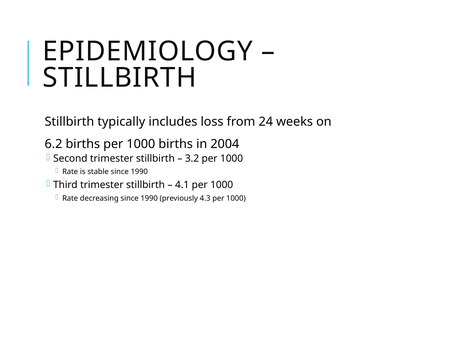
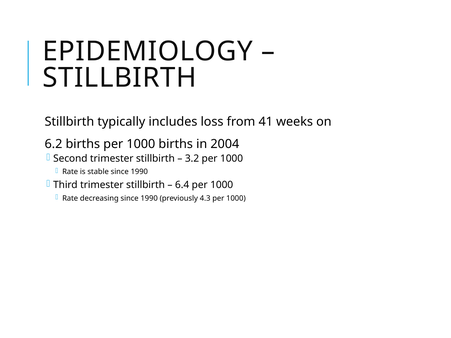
24: 24 -> 41
4.1: 4.1 -> 6.4
